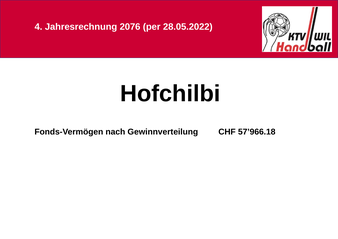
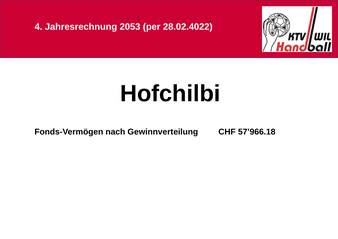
2076: 2076 -> 2053
28.05.2022: 28.05.2022 -> 28.02.4022
